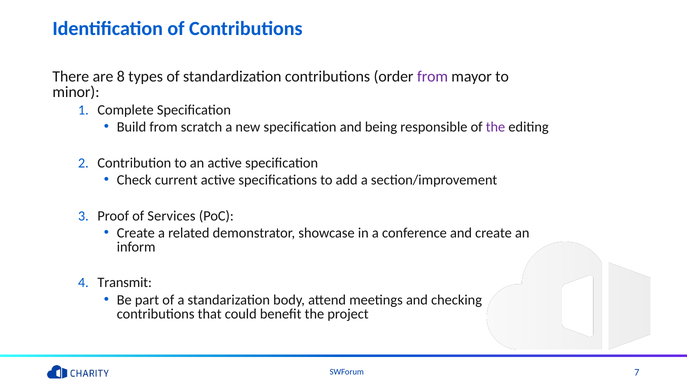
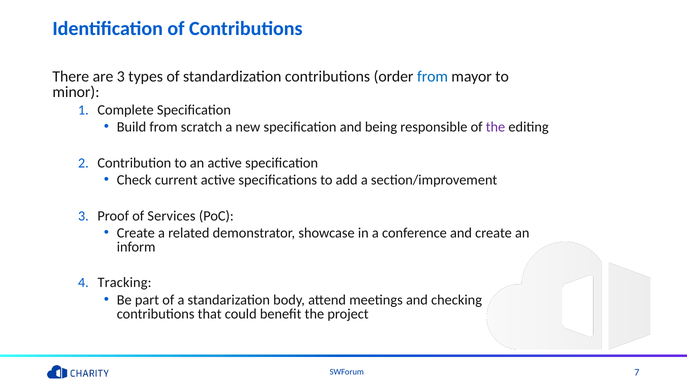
are 8: 8 -> 3
from at (433, 77) colour: purple -> blue
Transmit: Transmit -> Tracking
